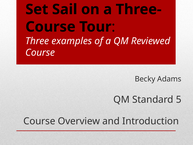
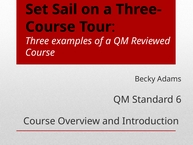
5: 5 -> 6
